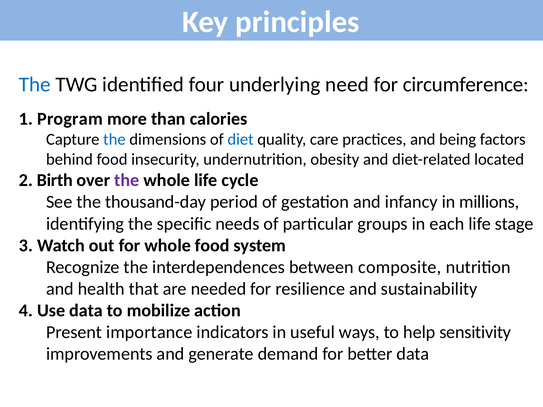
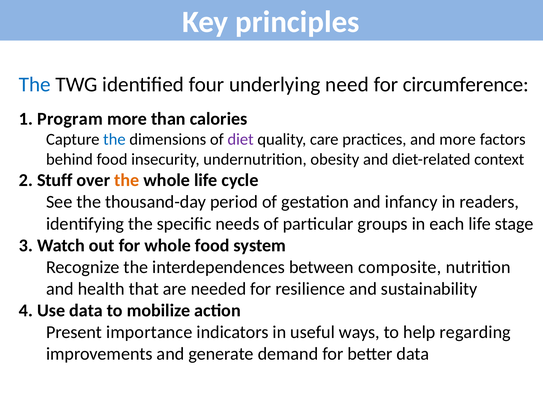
diet colour: blue -> purple
and being: being -> more
located: located -> context
Birth: Birth -> Stuff
the at (127, 180) colour: purple -> orange
millions: millions -> readers
sensitivity: sensitivity -> regarding
